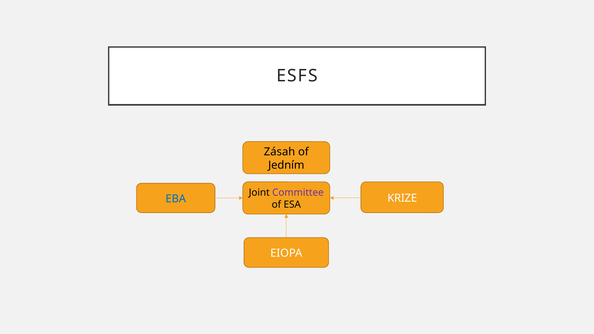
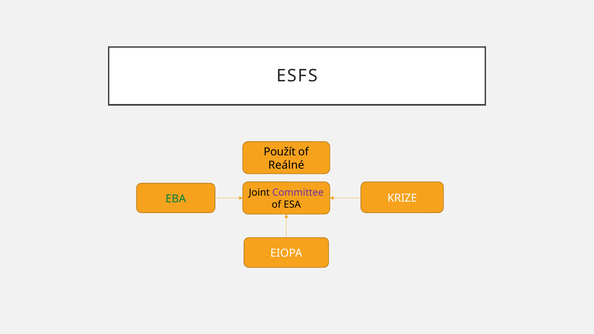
Zásah: Zásah -> Použít
Jedním: Jedním -> Reálné
EBA colour: blue -> green
